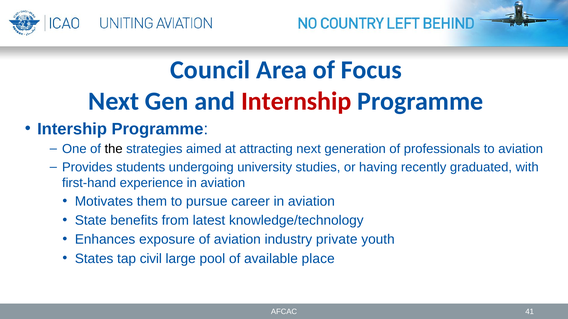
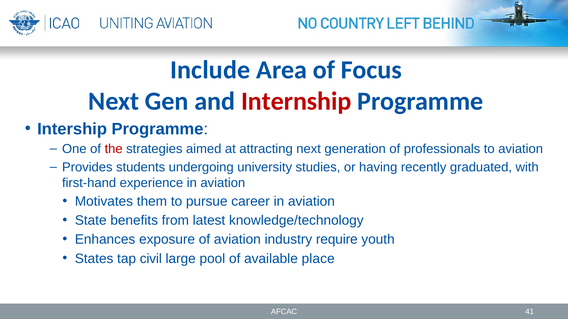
Council: Council -> Include
the colour: black -> red
private: private -> require
